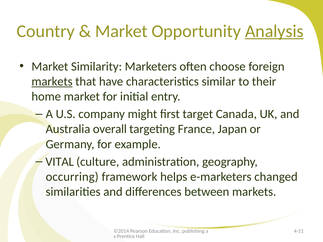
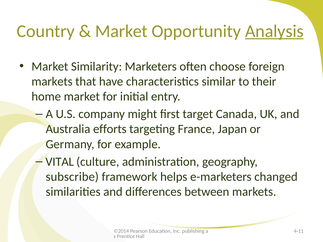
markets at (52, 82) underline: present -> none
overall: overall -> efforts
occurring: occurring -> subscribe
